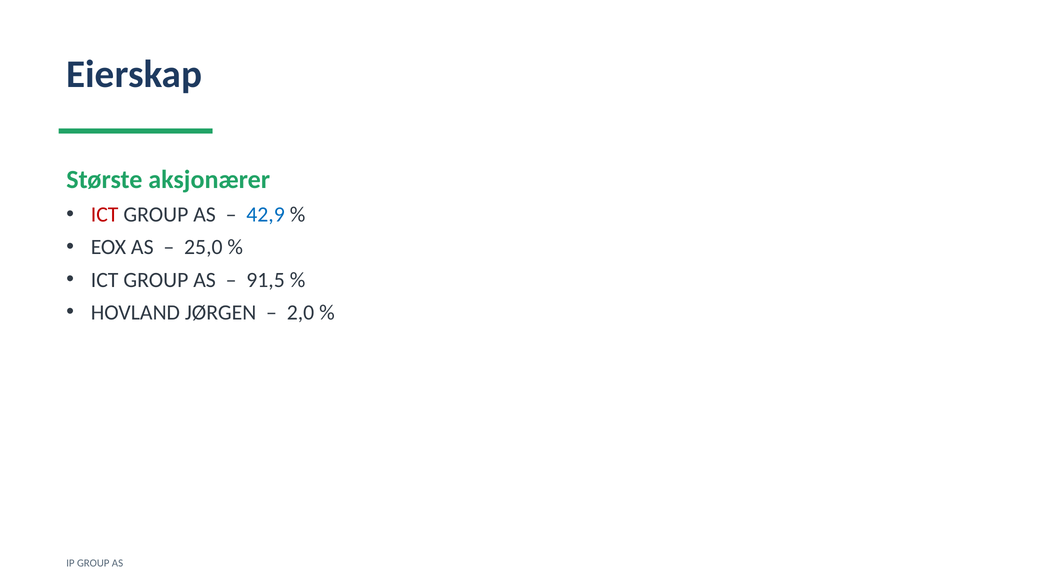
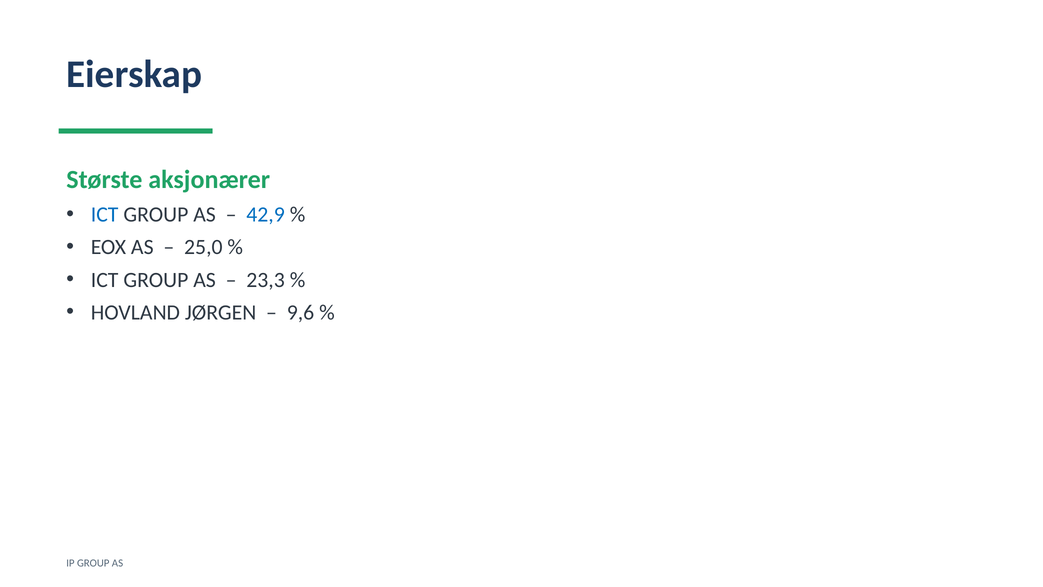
ICT at (105, 214) colour: red -> blue
91,5: 91,5 -> 23,3
2,0: 2,0 -> 9,6
